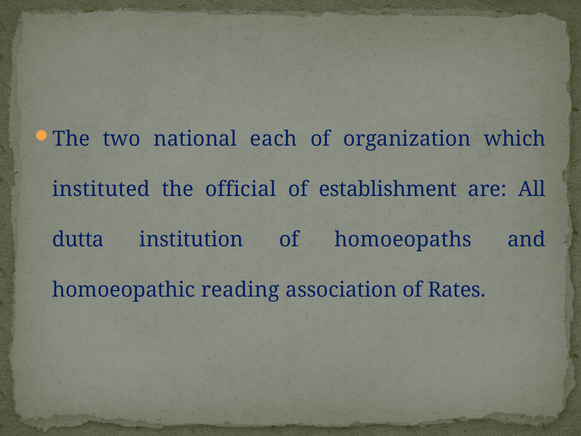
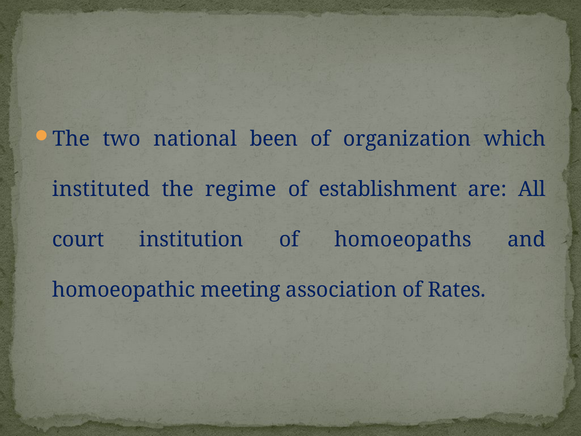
each: each -> been
official: official -> regime
dutta: dutta -> court
reading: reading -> meeting
